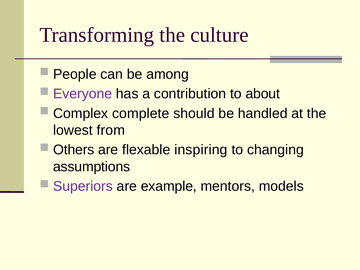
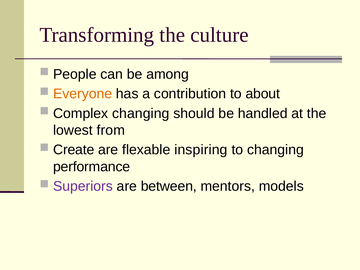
Everyone colour: purple -> orange
Complex complete: complete -> changing
Others: Others -> Create
assumptions: assumptions -> performance
example: example -> between
